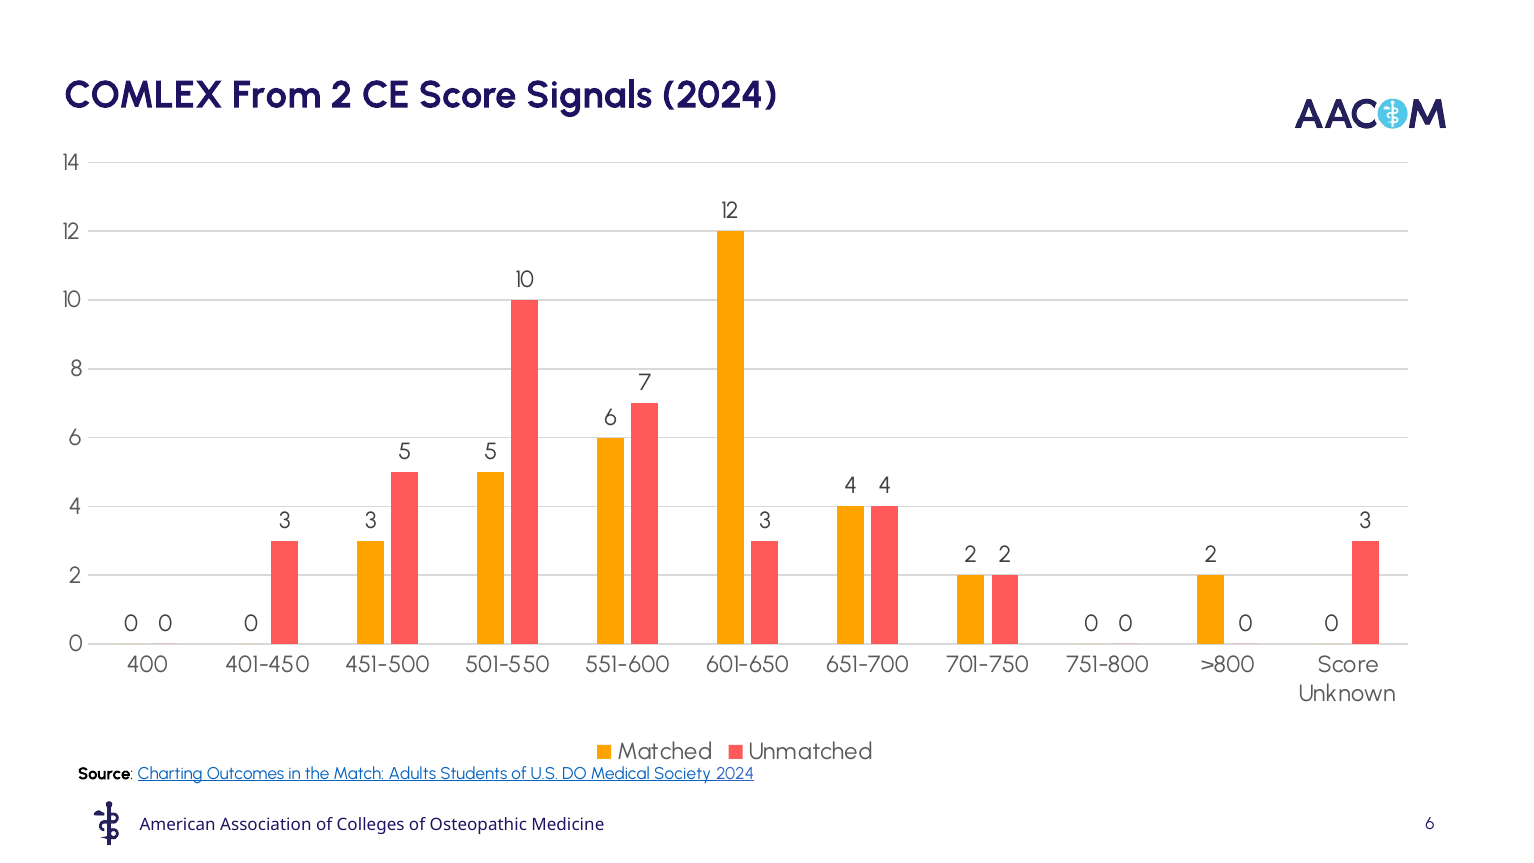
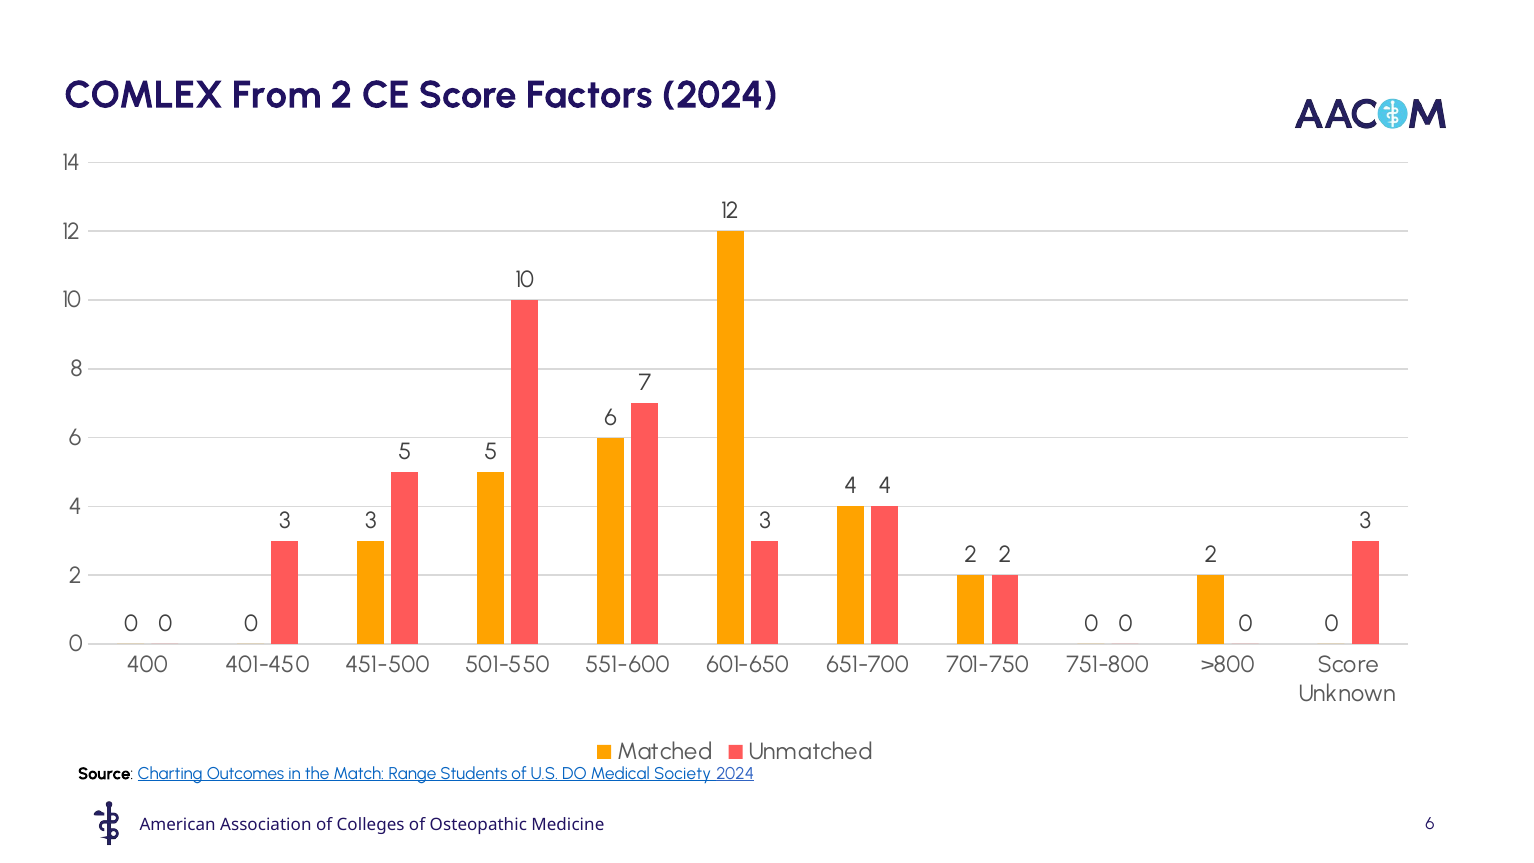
Signals: Signals -> Factors
Adults: Adults -> Range
